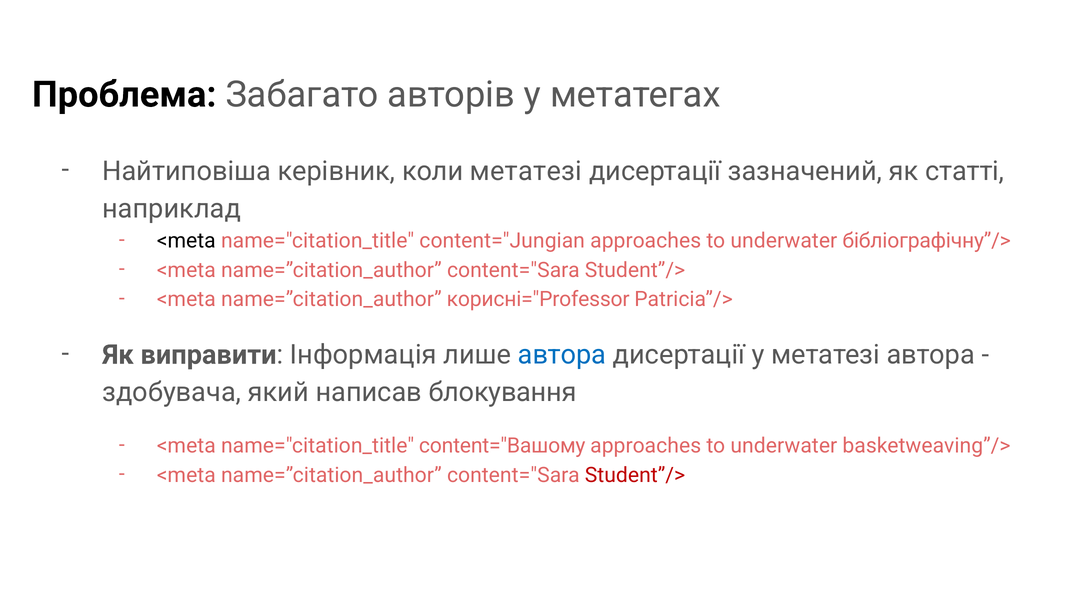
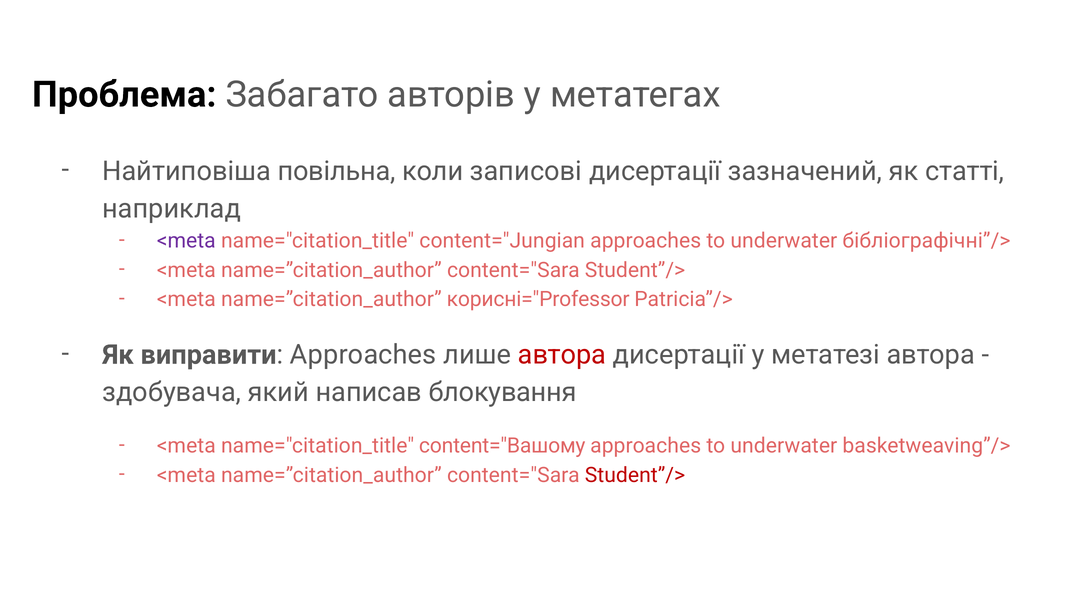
керівник: керівник -> повільна
коли метатезі: метатезі -> записові
<meta at (186, 241) colour: black -> purple
бібліографічну”/>: бібліографічну”/> -> бібліографічні”/>
виправити Інформація: Інформація -> Approaches
автора at (562, 355) colour: blue -> red
